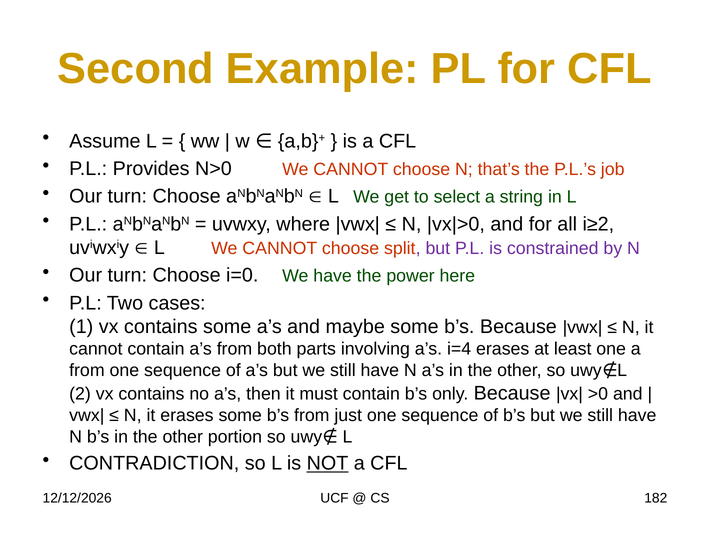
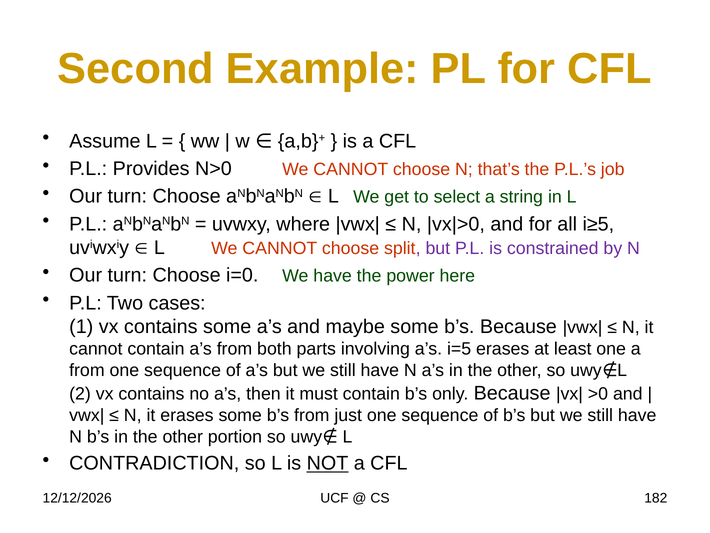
i≥2: i≥2 -> i≥5
i=4: i=4 -> i=5
